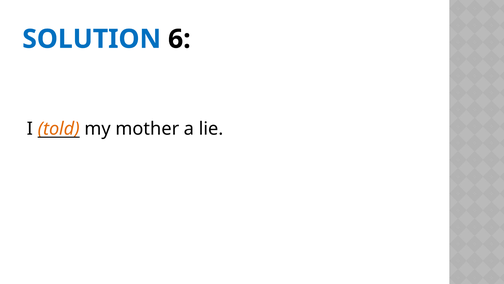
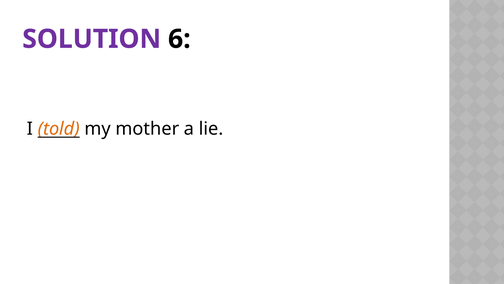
SOLUTION colour: blue -> purple
